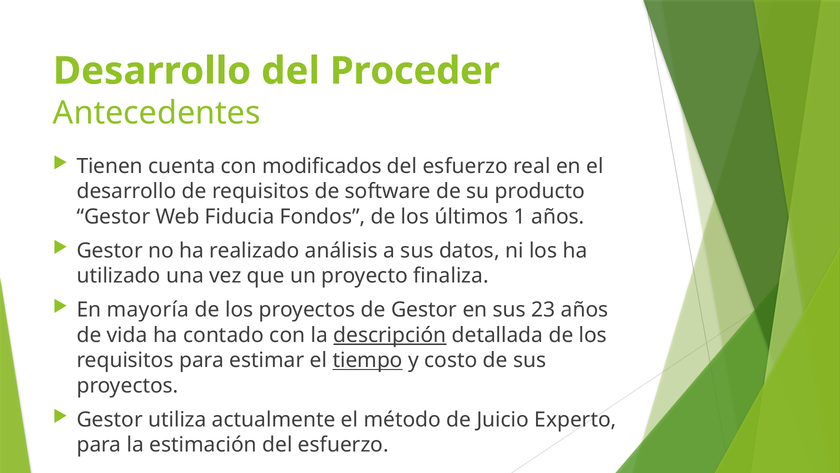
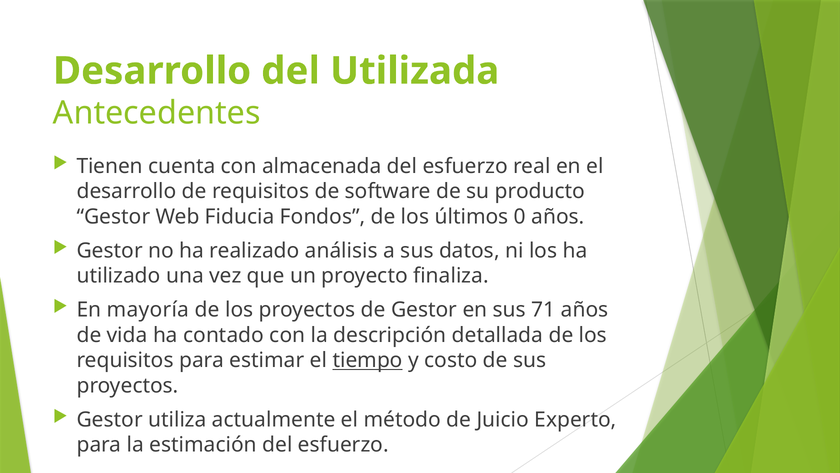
Proceder: Proceder -> Utilizada
modificados: modificados -> almacenada
1: 1 -> 0
23: 23 -> 71
descripción underline: present -> none
